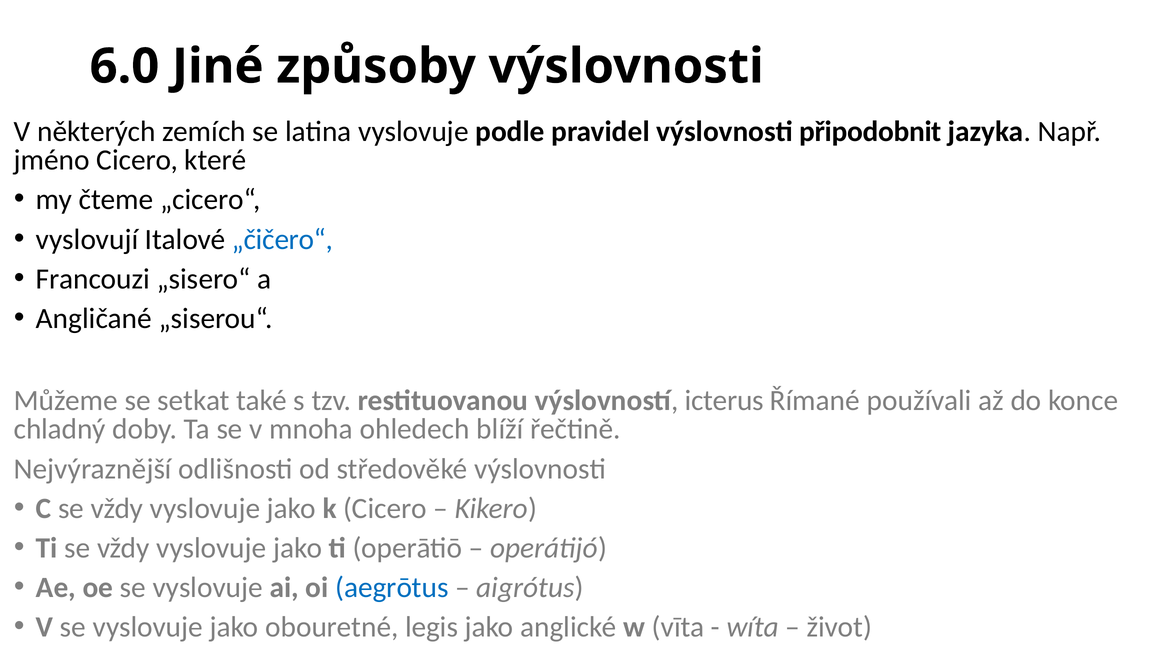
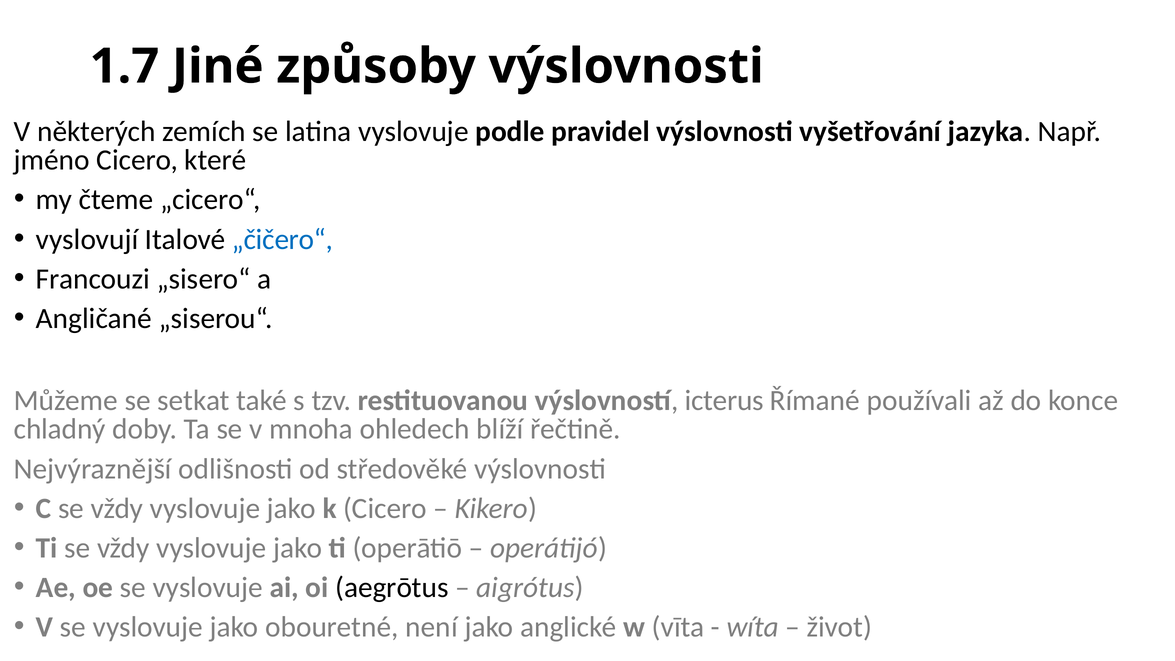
6.0: 6.0 -> 1.7
připodobnit: připodobnit -> vyšetřování
aegrōtus colour: blue -> black
legis: legis -> není
